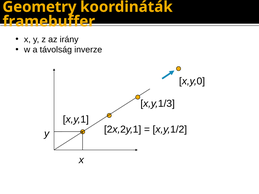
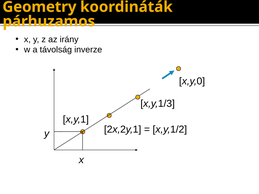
framebuffer: framebuffer -> párhuzamos
